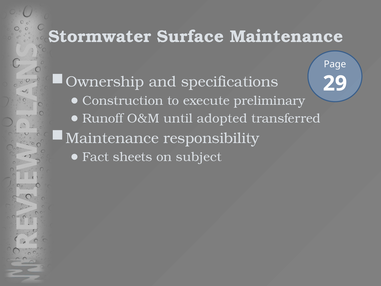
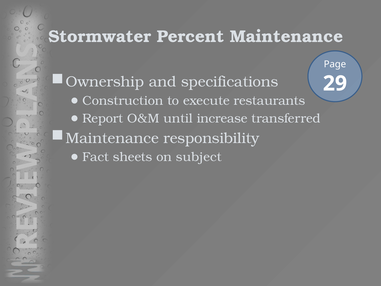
Surface: Surface -> Percent
preliminary: preliminary -> restaurants
Runoff: Runoff -> Report
adopted: adopted -> increase
